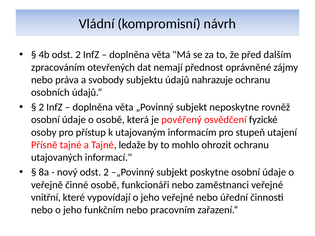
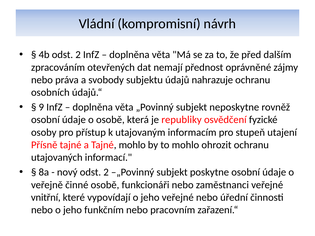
2 at (41, 107): 2 -> 9
pověřený: pověřený -> republiky
Tajné ledaže: ledaže -> mohlo
